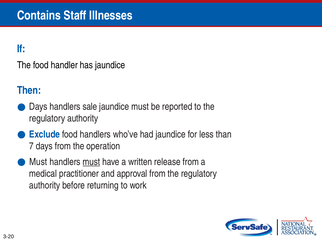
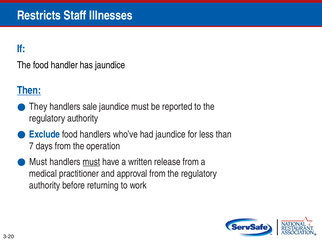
Contains: Contains -> Restricts
Then underline: none -> present
Days at (38, 107): Days -> They
